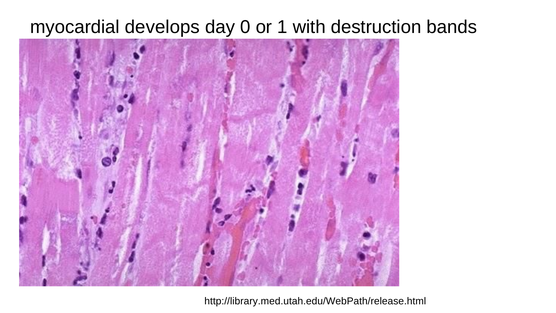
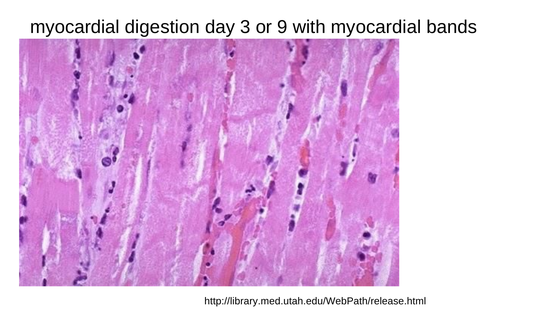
develops: develops -> digestion
0: 0 -> 3
1: 1 -> 9
with destruction: destruction -> myocardial
